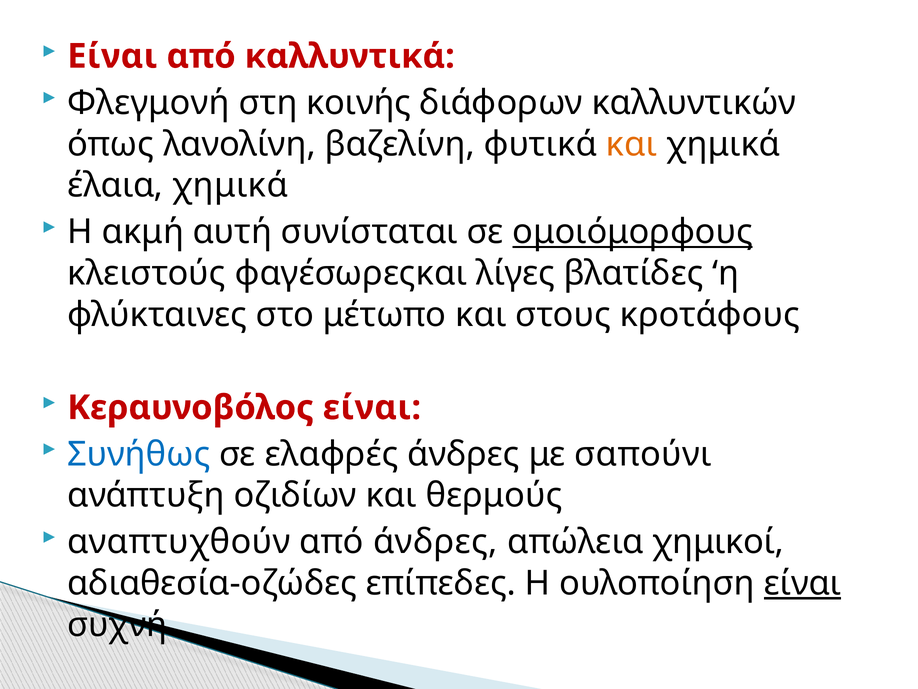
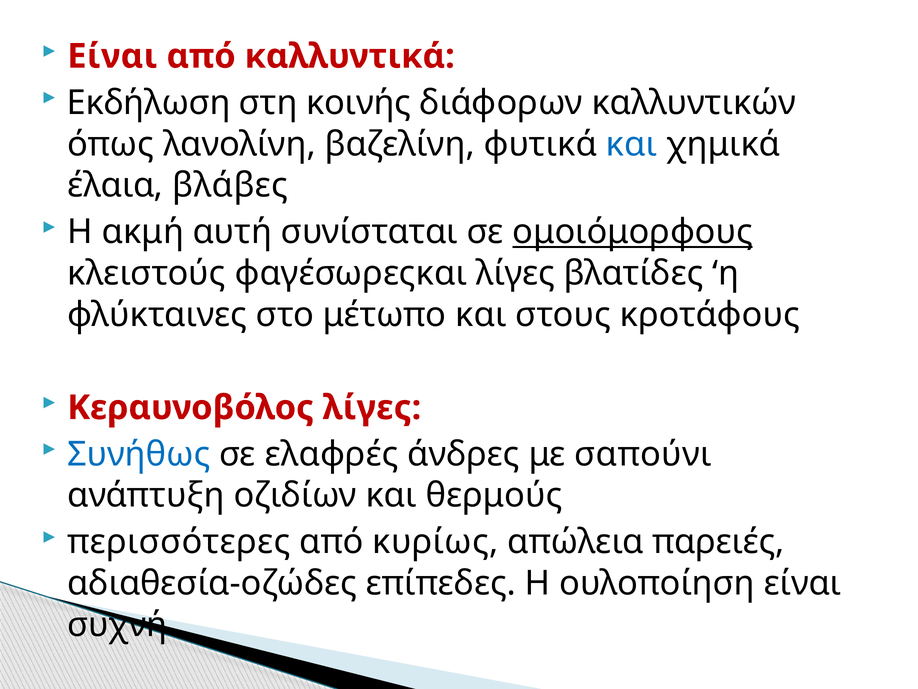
Φλεγμονή: Φλεγμονή -> Εκδήλωση
και at (632, 144) colour: orange -> blue
έλαια χημικά: χημικά -> βλάβες
Κεραυνοβόλος είναι: είναι -> λίγες
αναπτυχθούν: αναπτυχθούν -> περισσότερες
από άνδρες: άνδρες -> κυρίως
χημικοί: χημικοί -> παρειές
είναι at (803, 583) underline: present -> none
